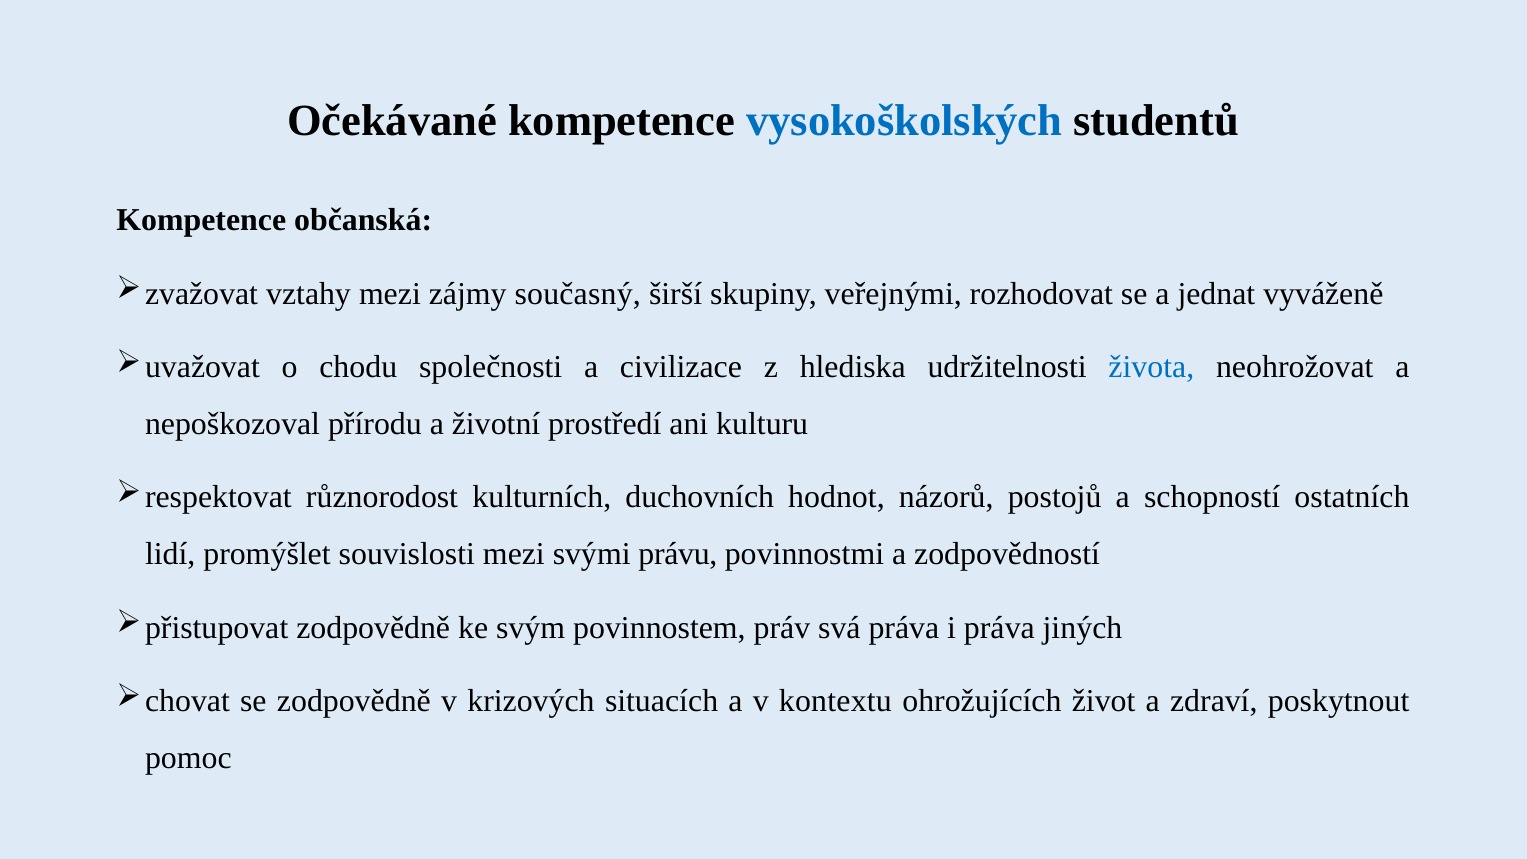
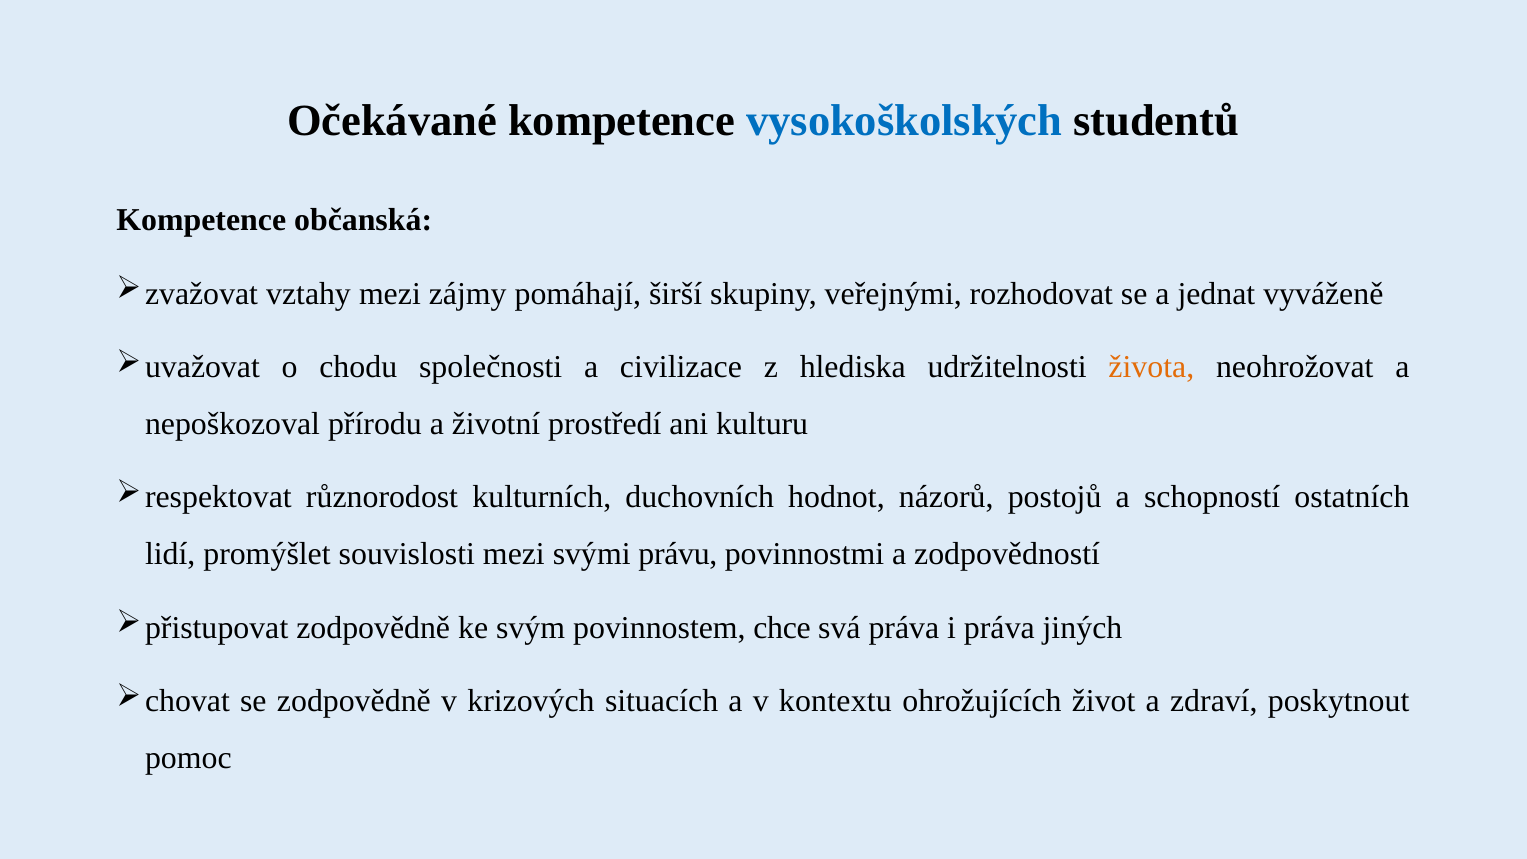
současný: současný -> pomáhají
života colour: blue -> orange
práv: práv -> chce
